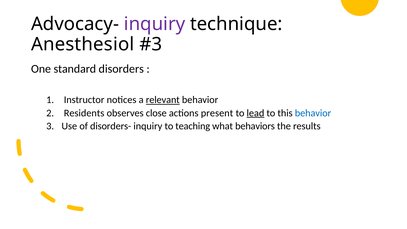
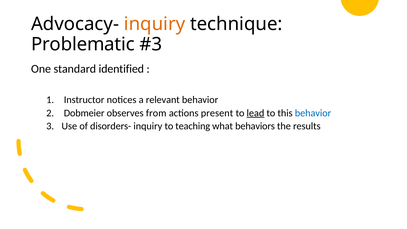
inquiry at (155, 24) colour: purple -> orange
Anesthesiol: Anesthesiol -> Problematic
disorders: disorders -> identified
relevant underline: present -> none
Residents: Residents -> Dobmeier
close: close -> from
